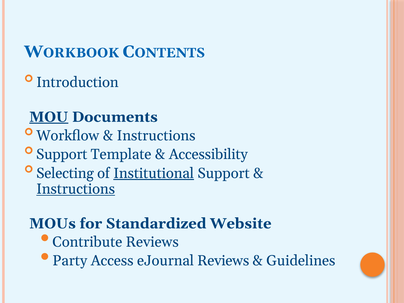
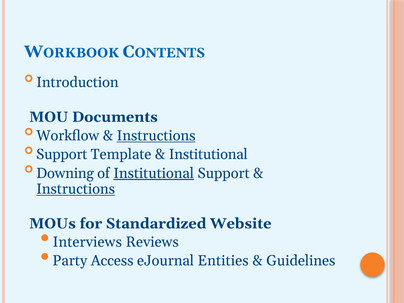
MOU underline: present -> none
Instructions at (156, 136) underline: none -> present
Accessibility at (208, 155): Accessibility -> Institutional
Selecting: Selecting -> Downing
Contribute: Contribute -> Interviews
eJournal Reviews: Reviews -> Entities
